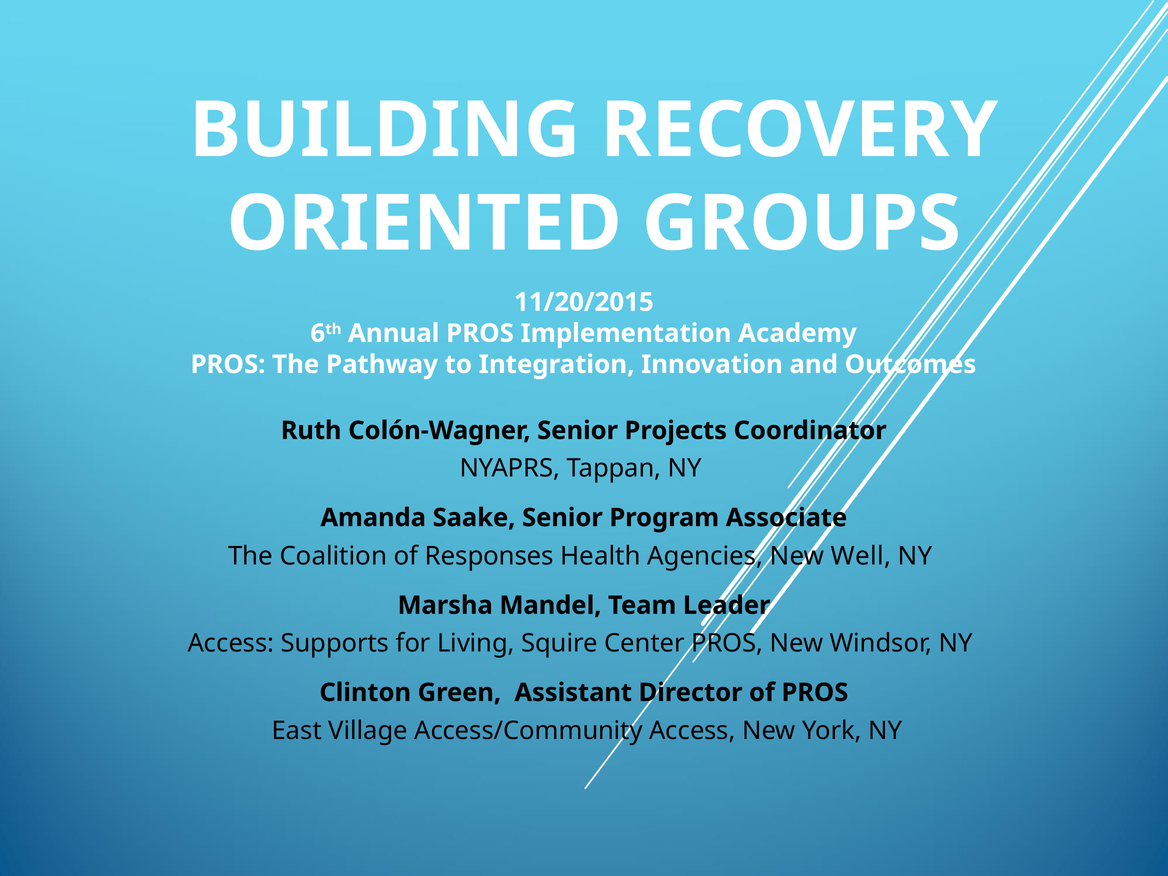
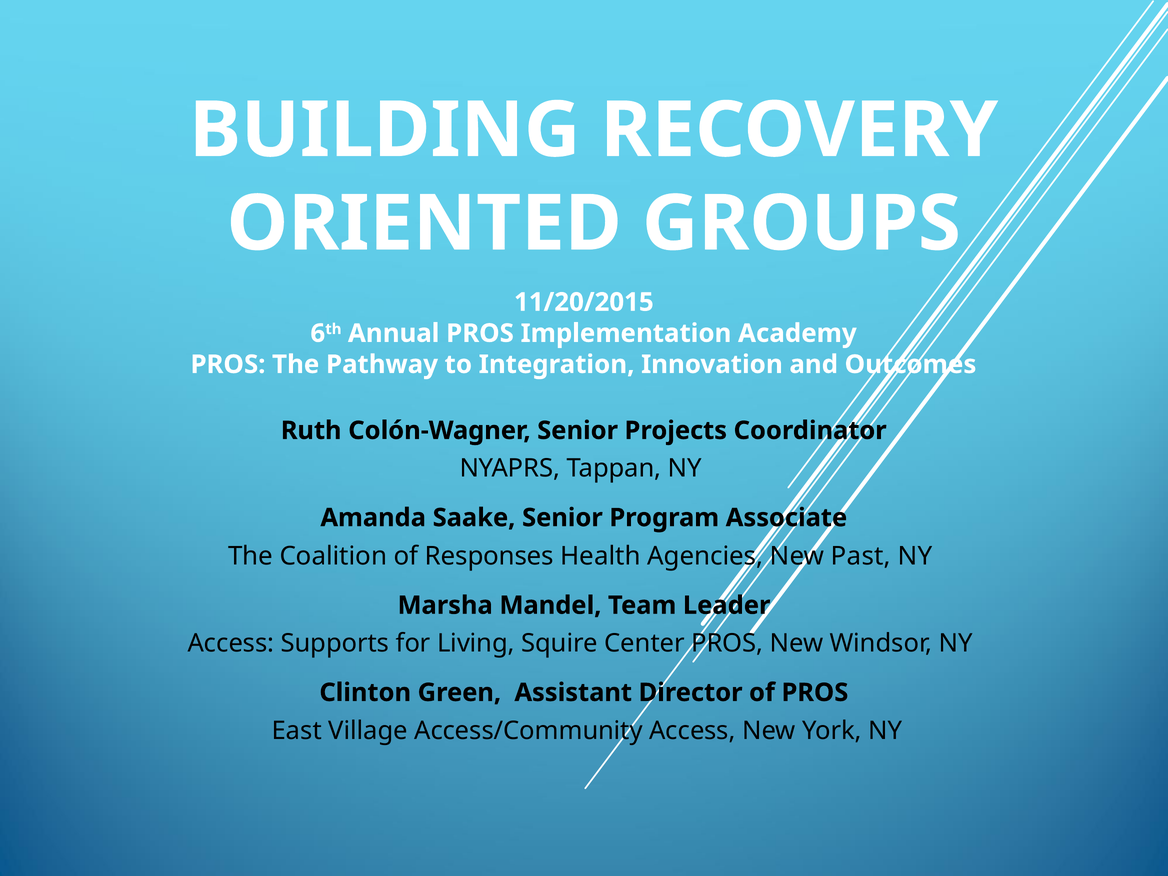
Well: Well -> Past
